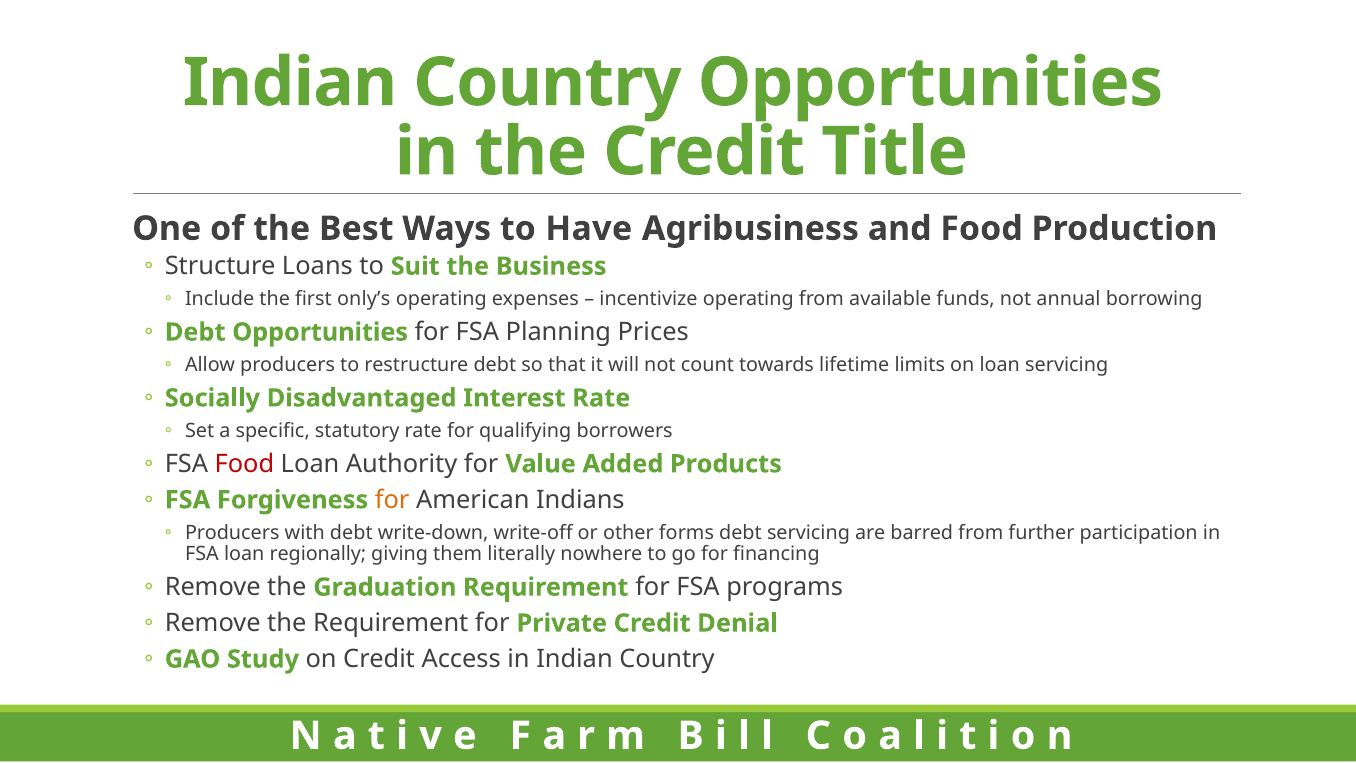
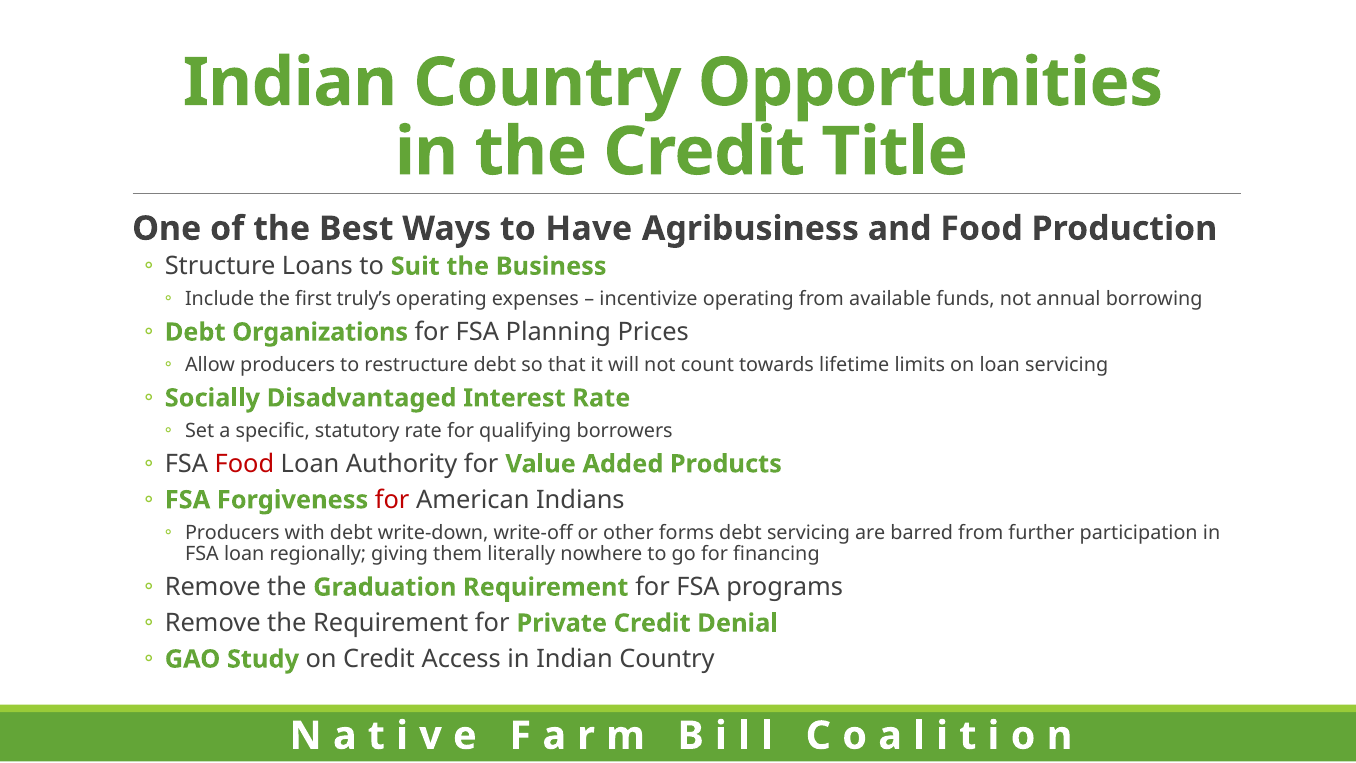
only’s: only’s -> truly’s
Debt Opportunities: Opportunities -> Organizations
for at (392, 500) colour: orange -> red
